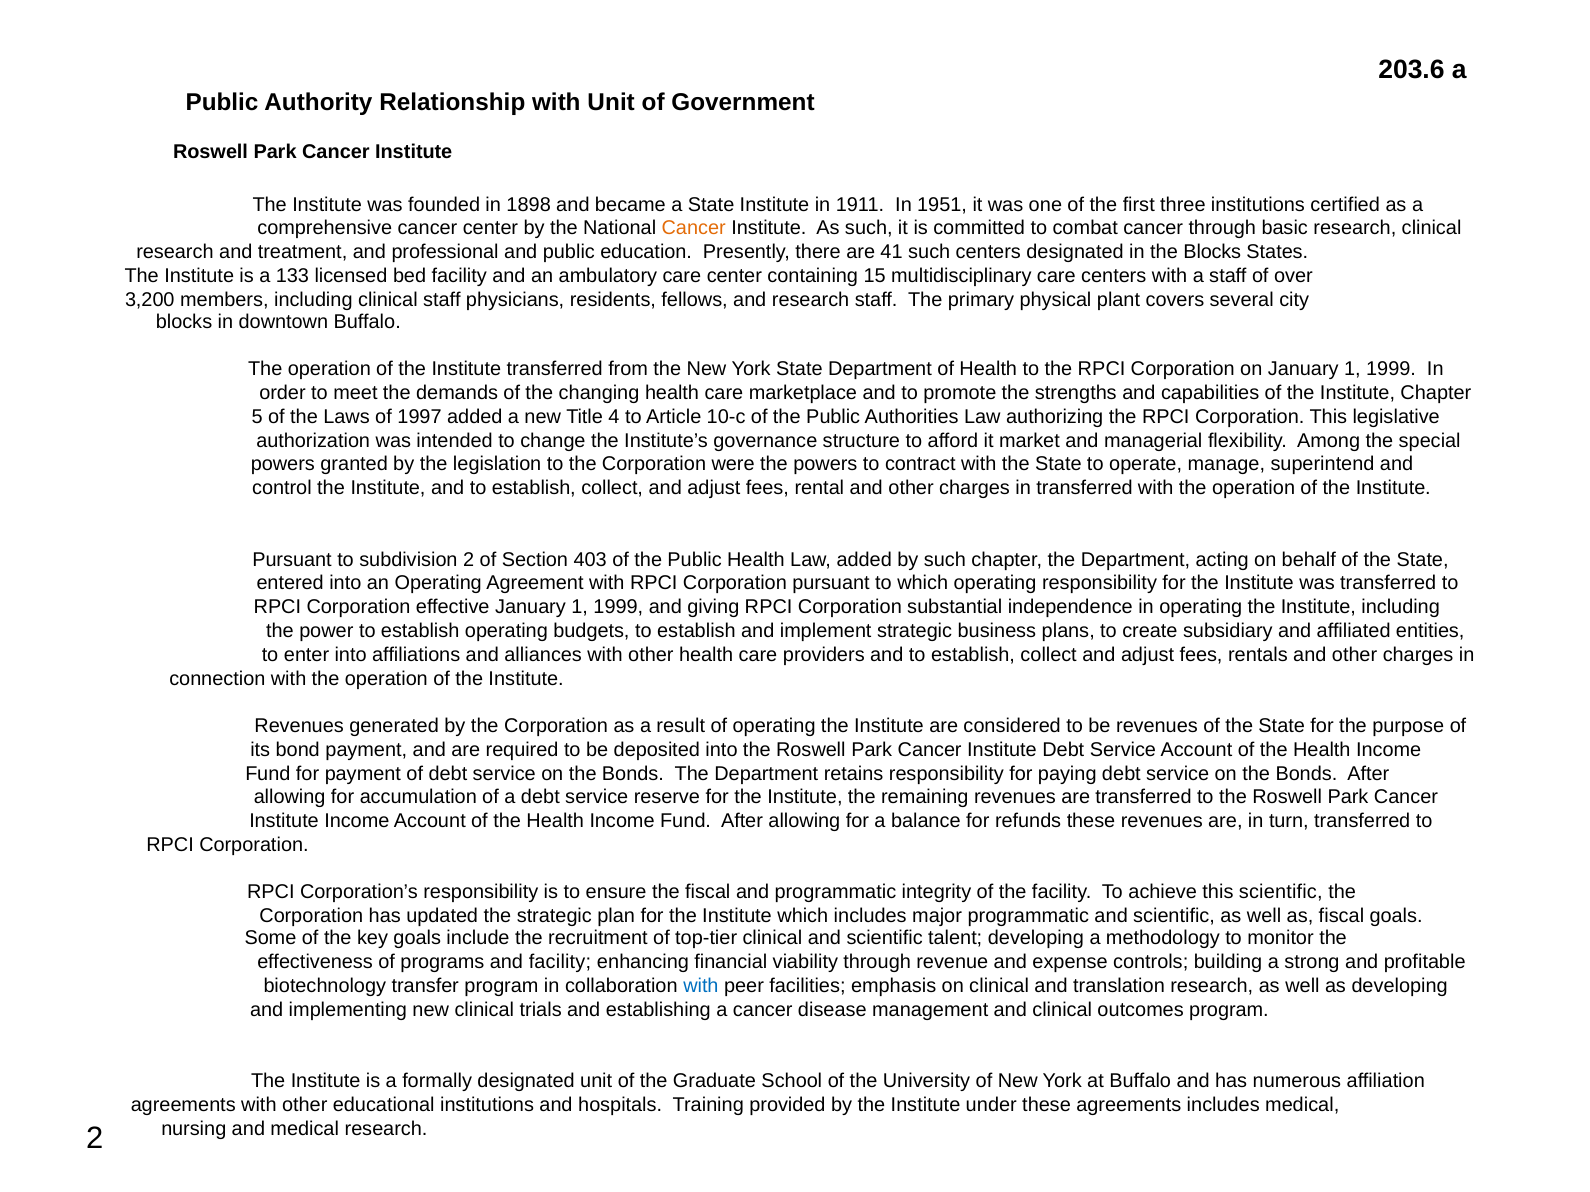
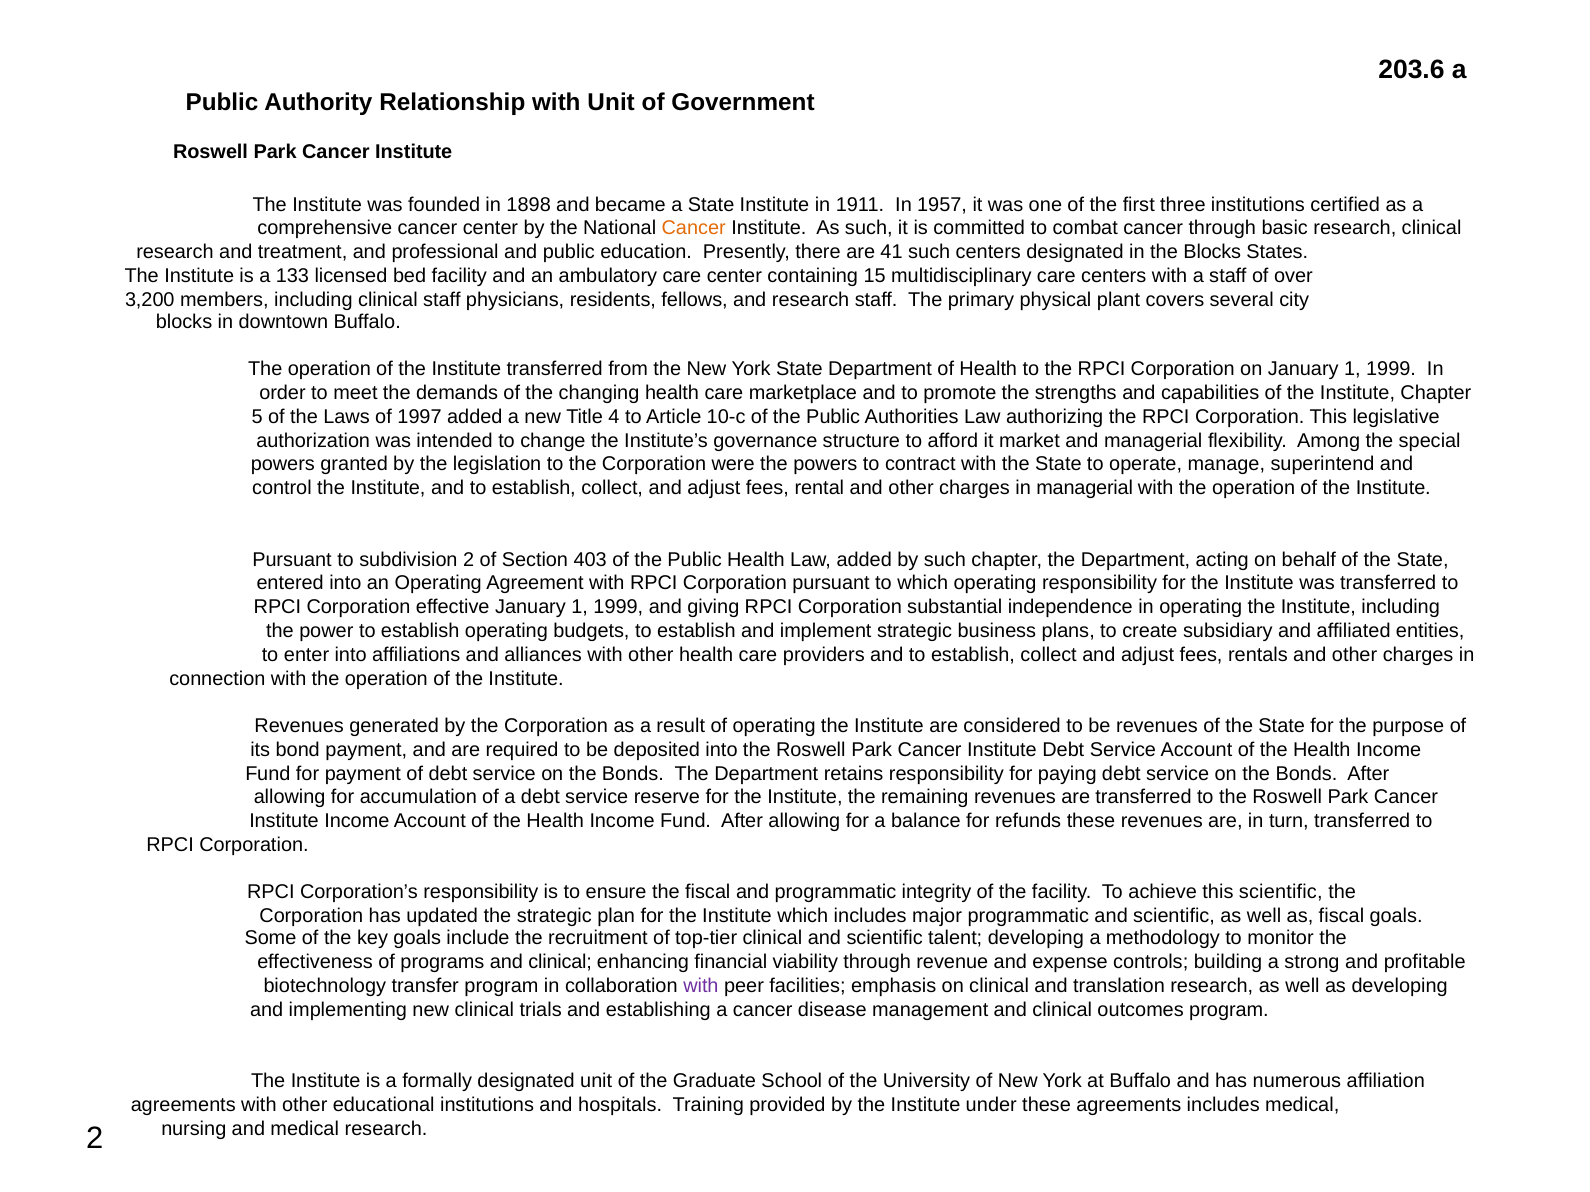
1951: 1951 -> 1957
in transferred: transferred -> managerial
programs and facility: facility -> clinical
with at (701, 986) colour: blue -> purple
